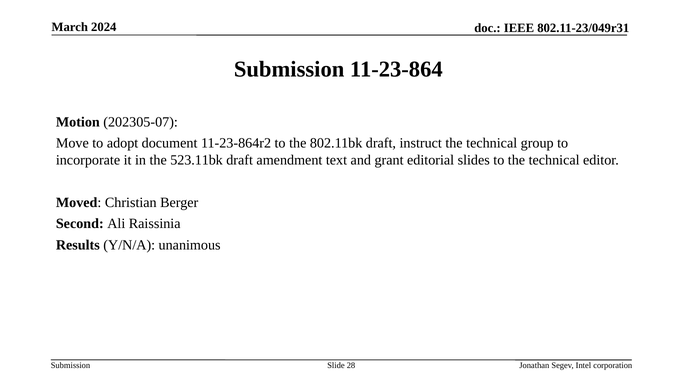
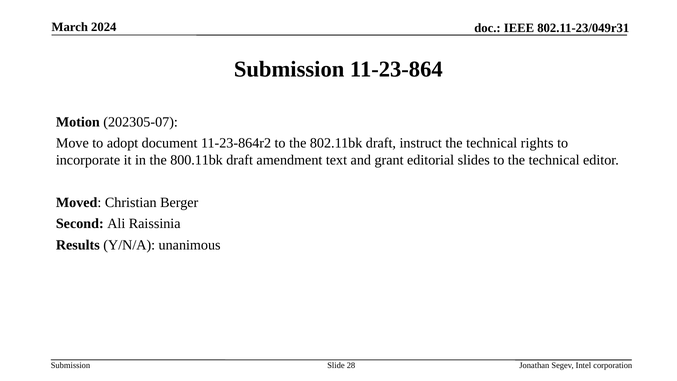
group: group -> rights
523.11bk: 523.11bk -> 800.11bk
